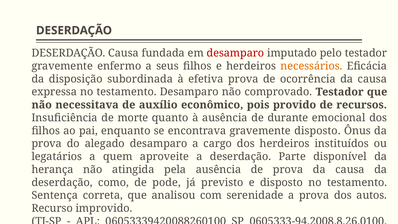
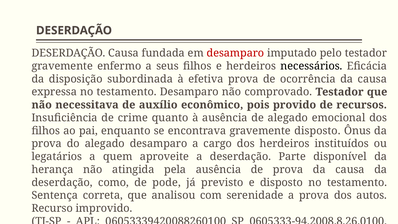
necessários colour: orange -> black
morte: morte -> crime
de durante: durante -> alegado
